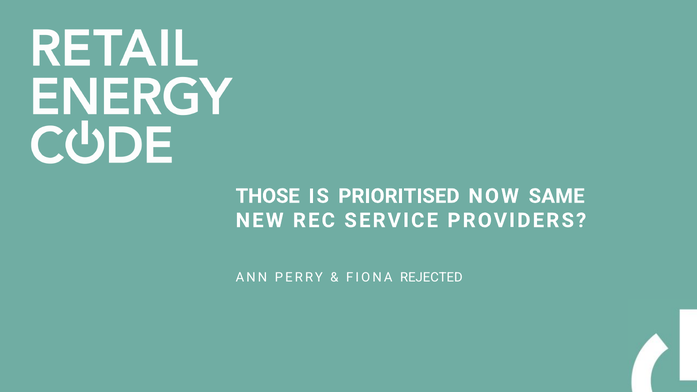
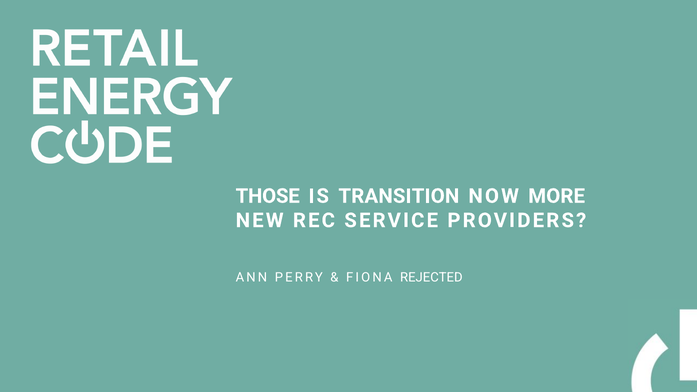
PRIORITISED: PRIORITISED -> TRANSITION
SAME: SAME -> MORE
